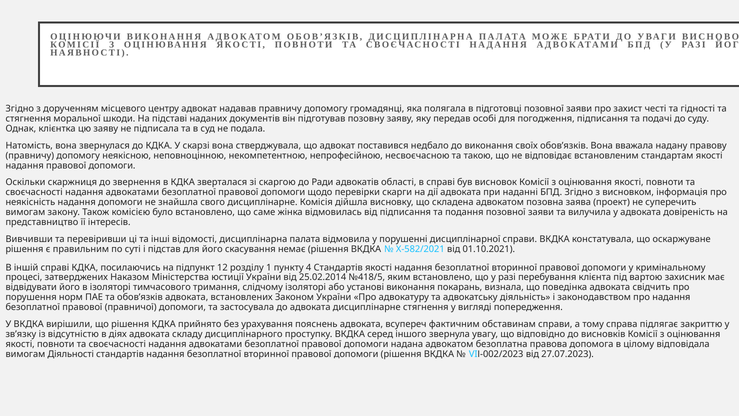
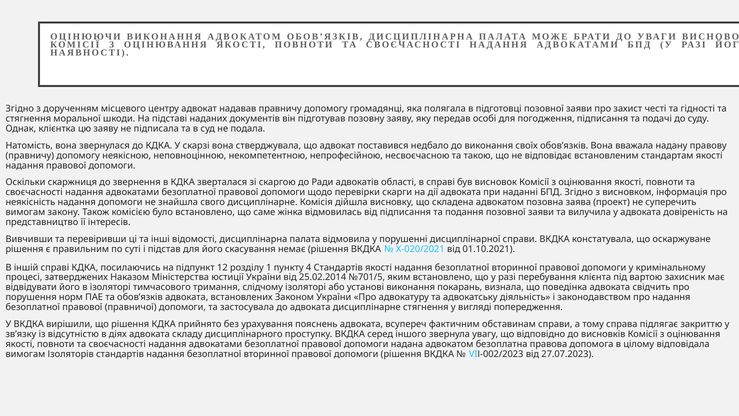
Х-582/2021: Х-582/2021 -> Х-020/2021
№418/5: №418/5 -> №701/5
Діяльності: Діяльності -> Ізоляторів
